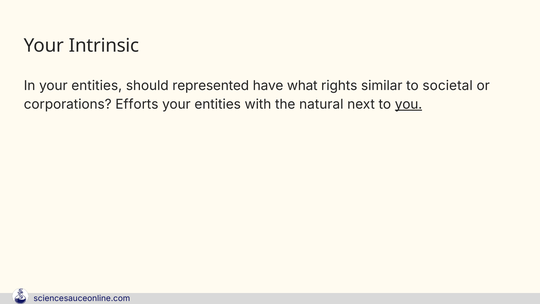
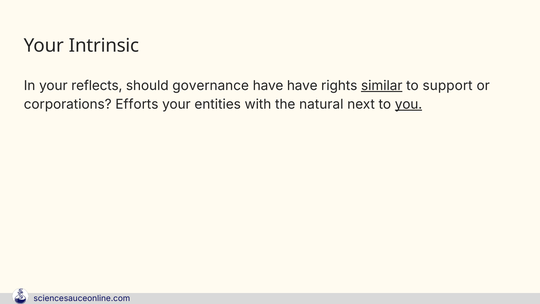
In your entities: entities -> reflects
represented: represented -> governance
have what: what -> have
similar underline: none -> present
societal: societal -> support
